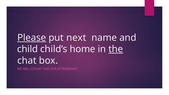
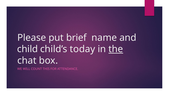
Please underline: present -> none
next: next -> brief
home: home -> today
